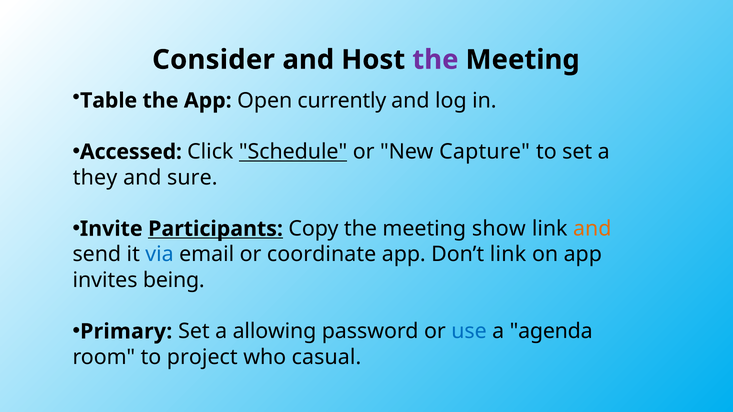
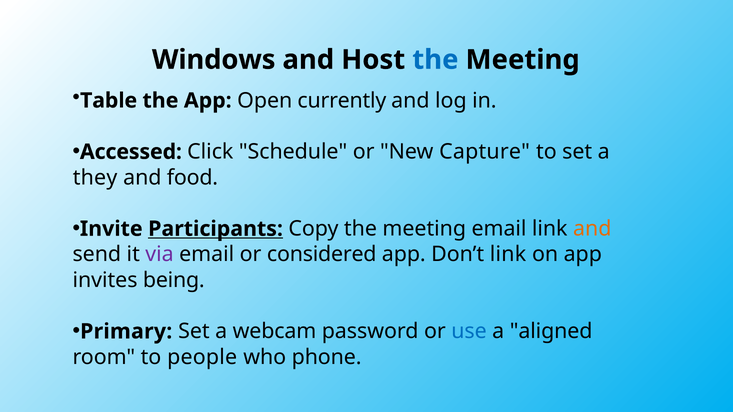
Consider: Consider -> Windows
the at (435, 60) colour: purple -> blue
Schedule underline: present -> none
sure: sure -> food
meeting show: show -> email
via colour: blue -> purple
coordinate: coordinate -> considered
allowing: allowing -> webcam
agenda: agenda -> aligned
project: project -> people
casual: casual -> phone
